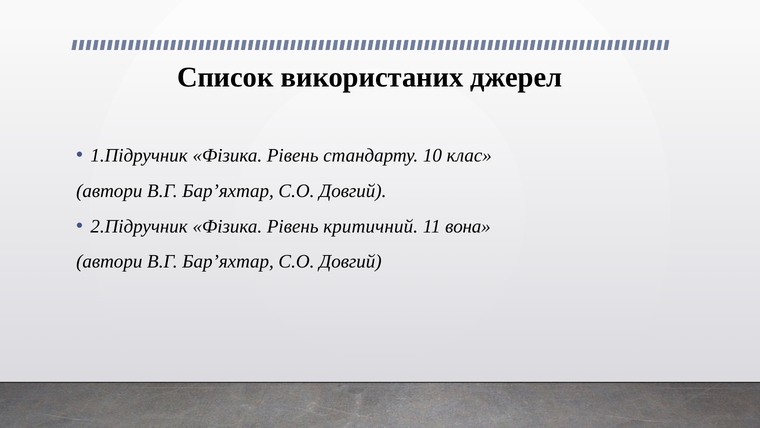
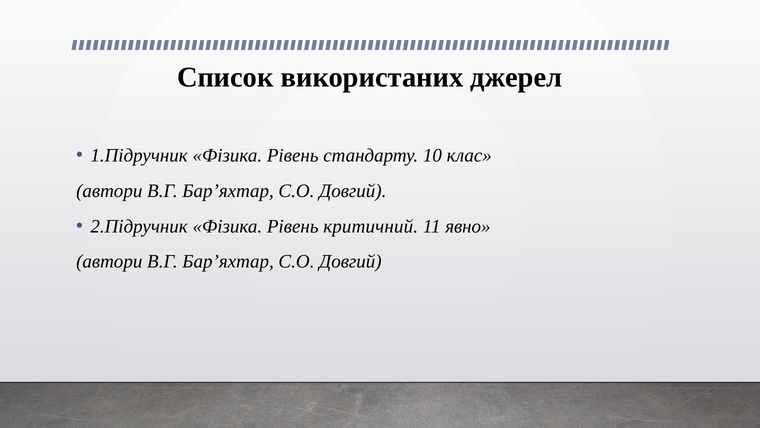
вона: вона -> явно
